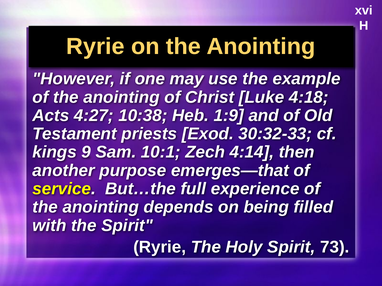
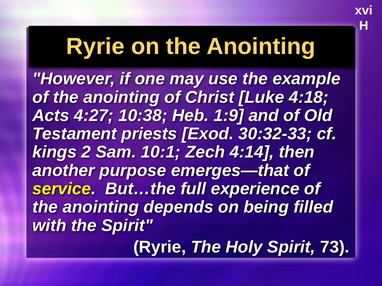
9: 9 -> 2
